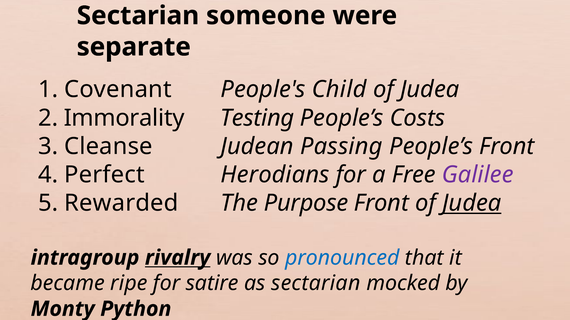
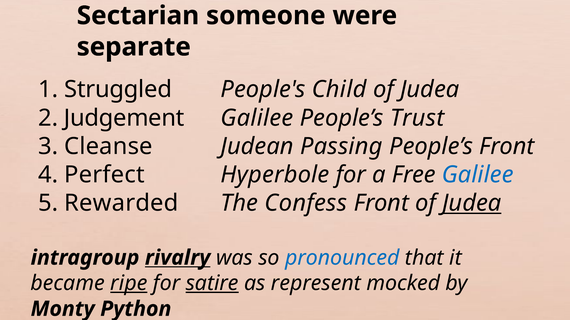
Covenant: Covenant -> Struggled
Immorality: Immorality -> Judgement
Testing at (257, 118): Testing -> Galilee
Costs: Costs -> Trust
Herodians: Herodians -> Hyperbole
Galilee at (478, 175) colour: purple -> blue
Purpose: Purpose -> Confess
ripe underline: none -> present
satire underline: none -> present
as sectarian: sectarian -> represent
